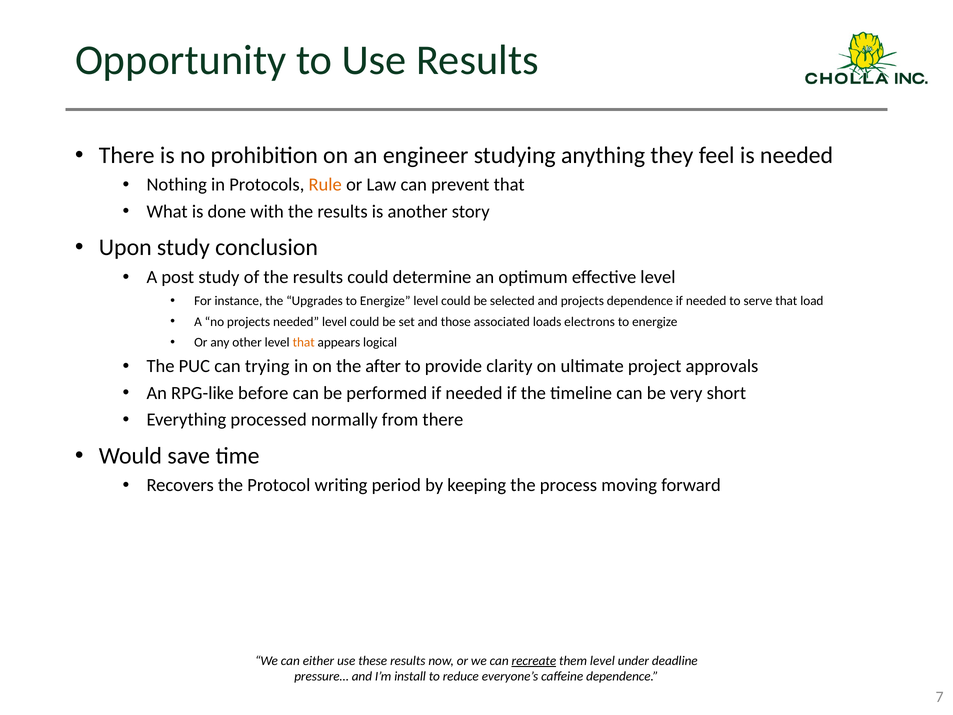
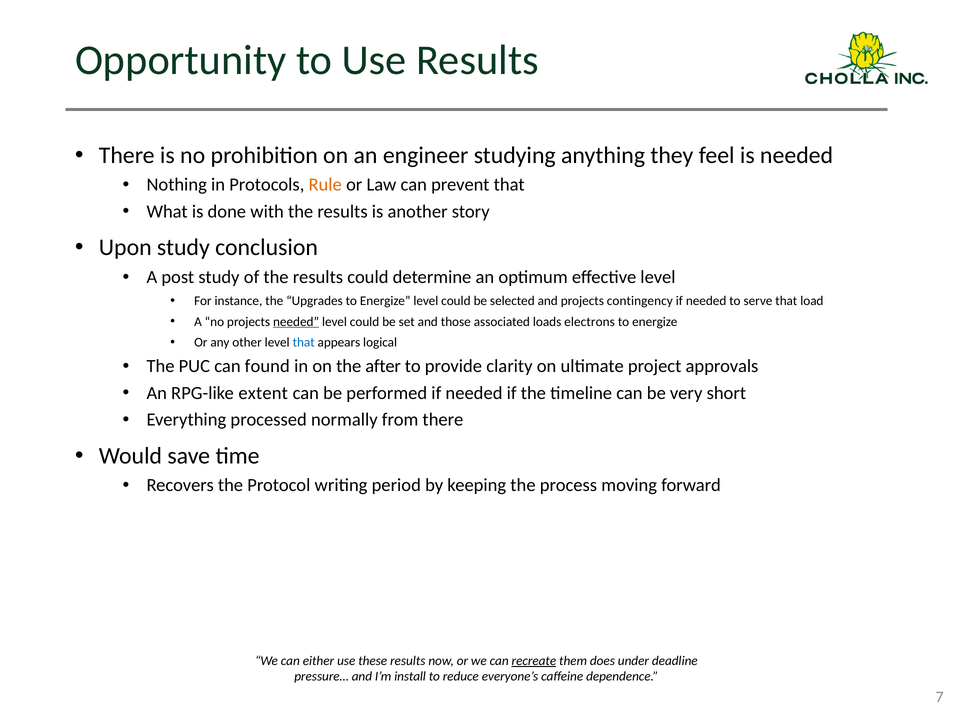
projects dependence: dependence -> contingency
needed at (296, 322) underline: none -> present
that at (304, 342) colour: orange -> blue
trying: trying -> found
before: before -> extent
them level: level -> does
